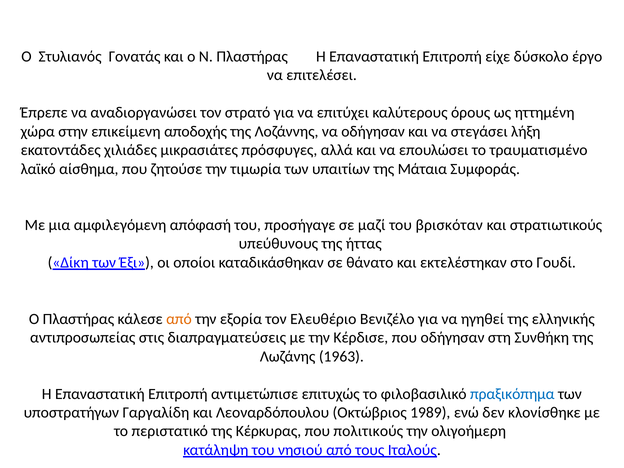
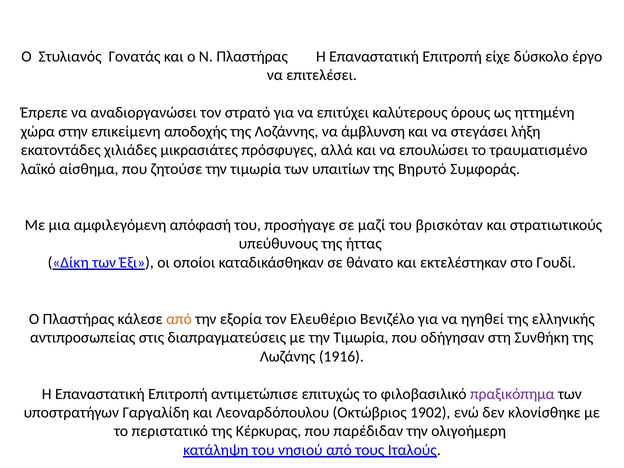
να οδήγησαν: οδήγησαν -> άμβλυνση
Μάταια: Μάταια -> Βηρυτό
με την Κέρδισε: Κέρδισε -> Τιμωρία
1963: 1963 -> 1916
πραξικόπημα colour: blue -> purple
1989: 1989 -> 1902
πολιτικούς: πολιτικούς -> παρέδιδαν
